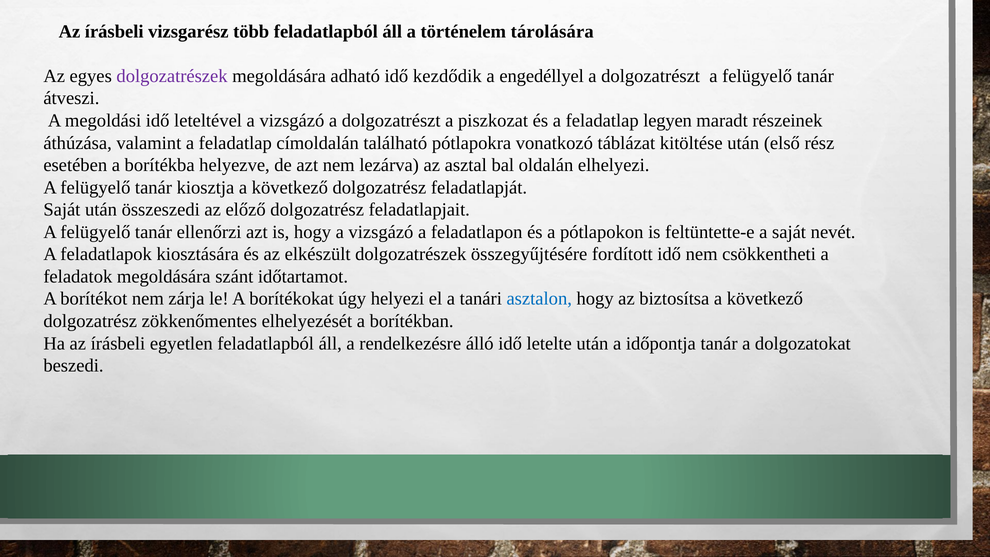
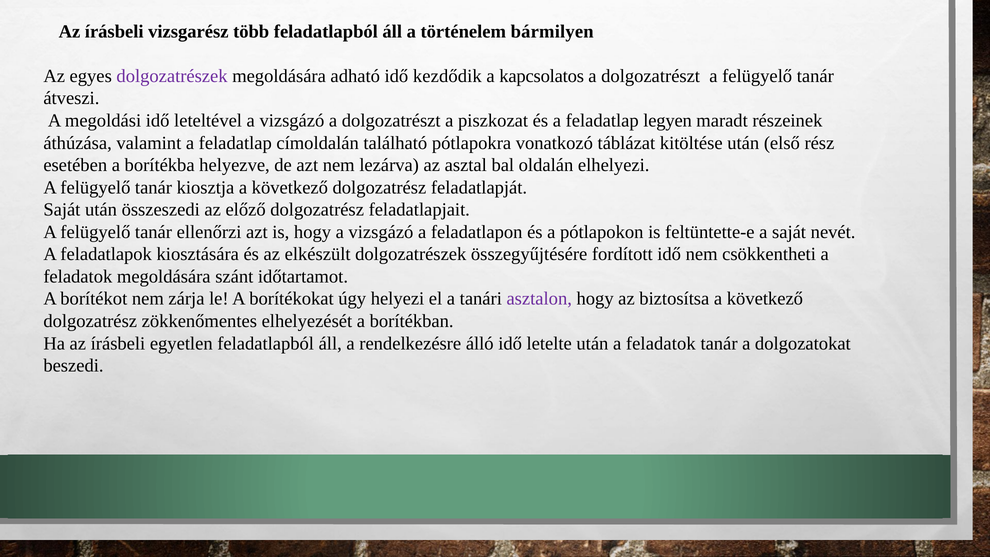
tárolására: tárolására -> bármilyen
engedéllyel: engedéllyel -> kapcsolatos
asztalon colour: blue -> purple
után a időpontja: időpontja -> feladatok
